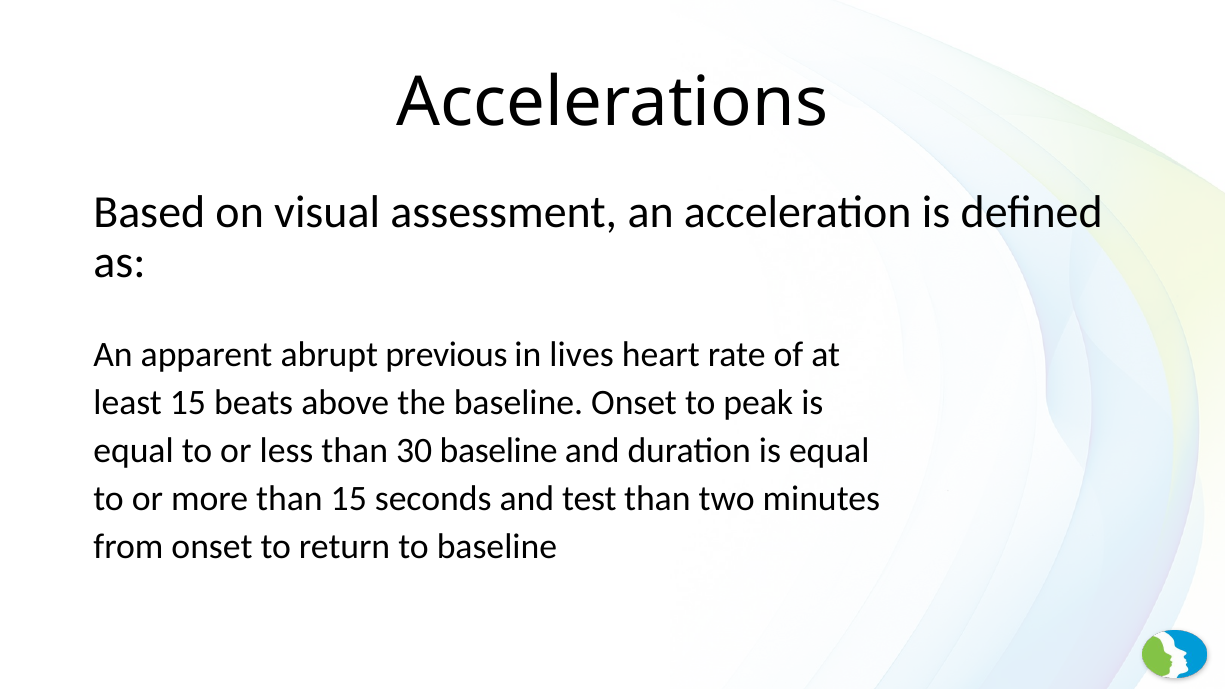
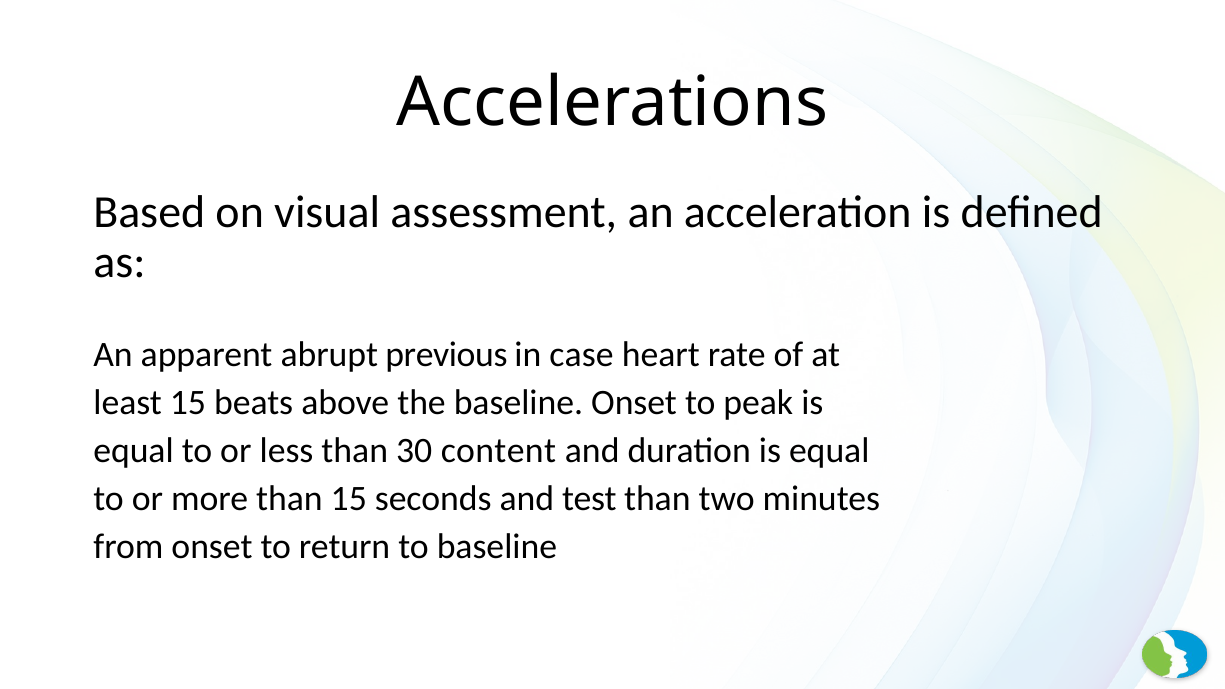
lives: lives -> case
30 baseline: baseline -> content
